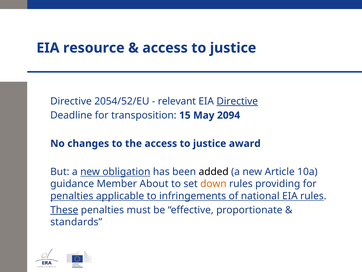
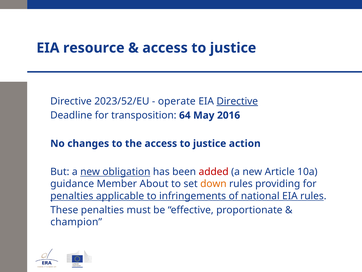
2054/52/EU: 2054/52/EU -> 2023/52/EU
relevant: relevant -> operate
15: 15 -> 64
2094: 2094 -> 2016
award: award -> action
added colour: black -> red
These underline: present -> none
standards: standards -> champion
